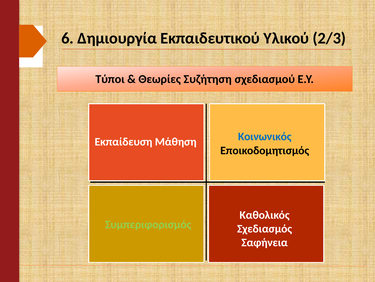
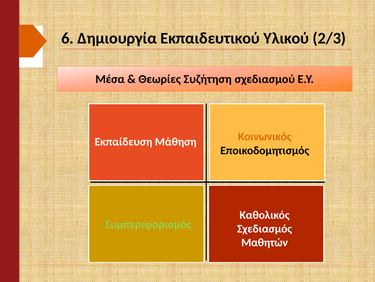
Τύποι: Τύποι -> Μέσα
Κοινωνικός colour: blue -> orange
Σαφήνεια: Σαφήνεια -> Μαθητών
